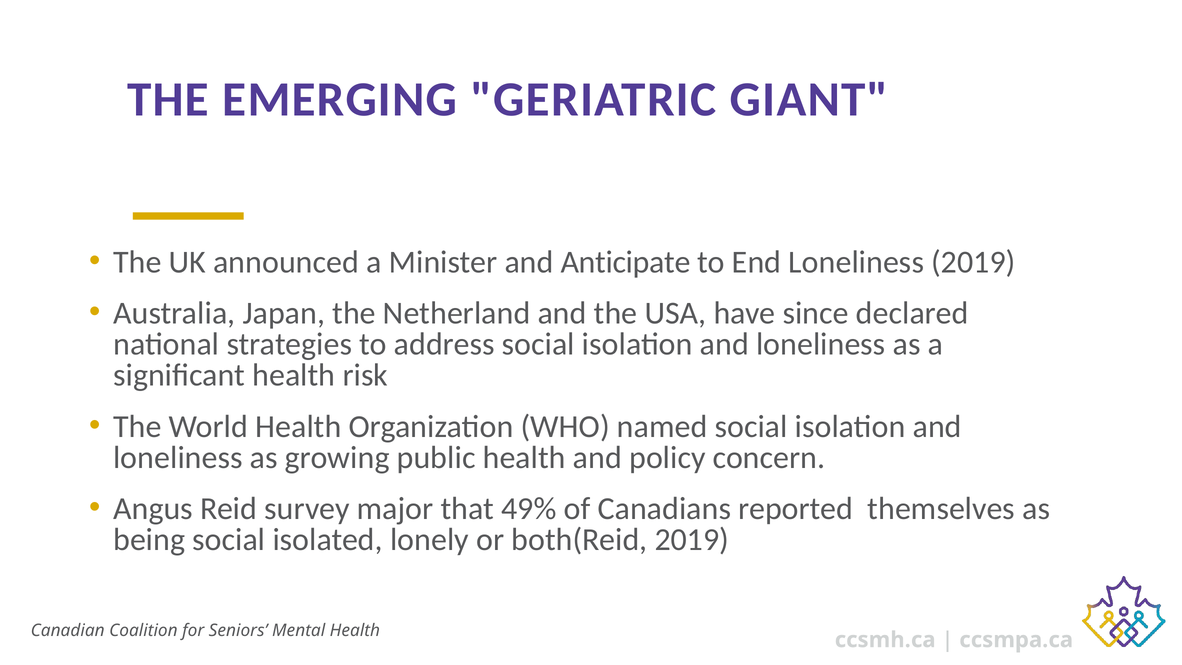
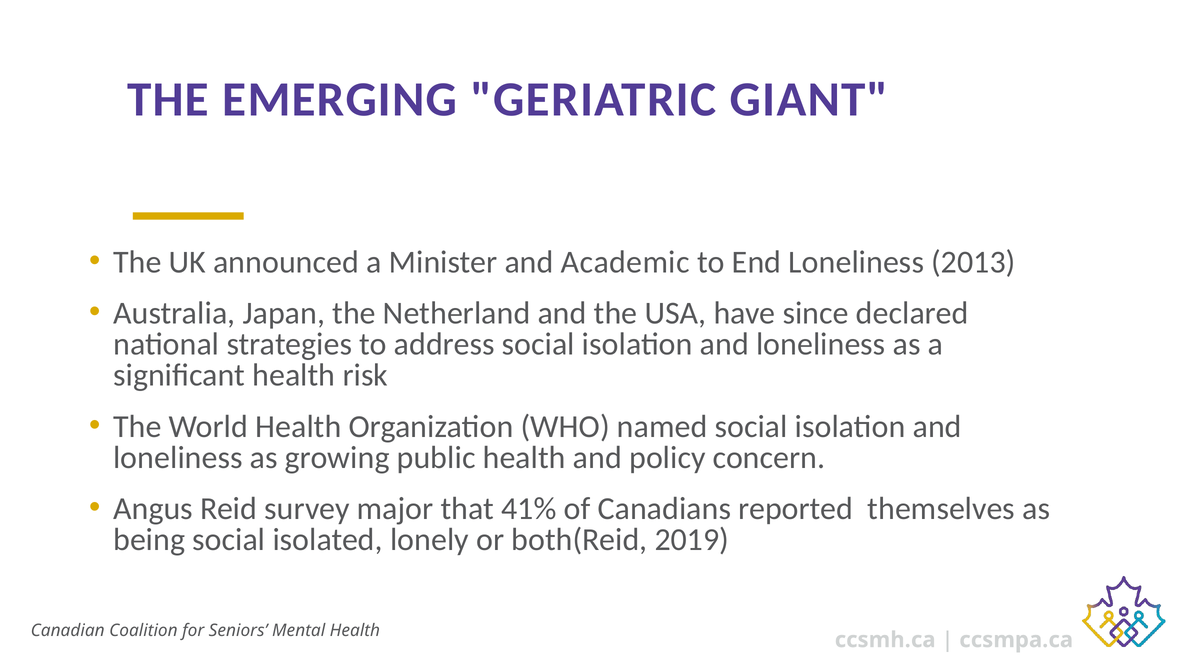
Anticipate: Anticipate -> Academic
Loneliness 2019: 2019 -> 2013
49%: 49% -> 41%
